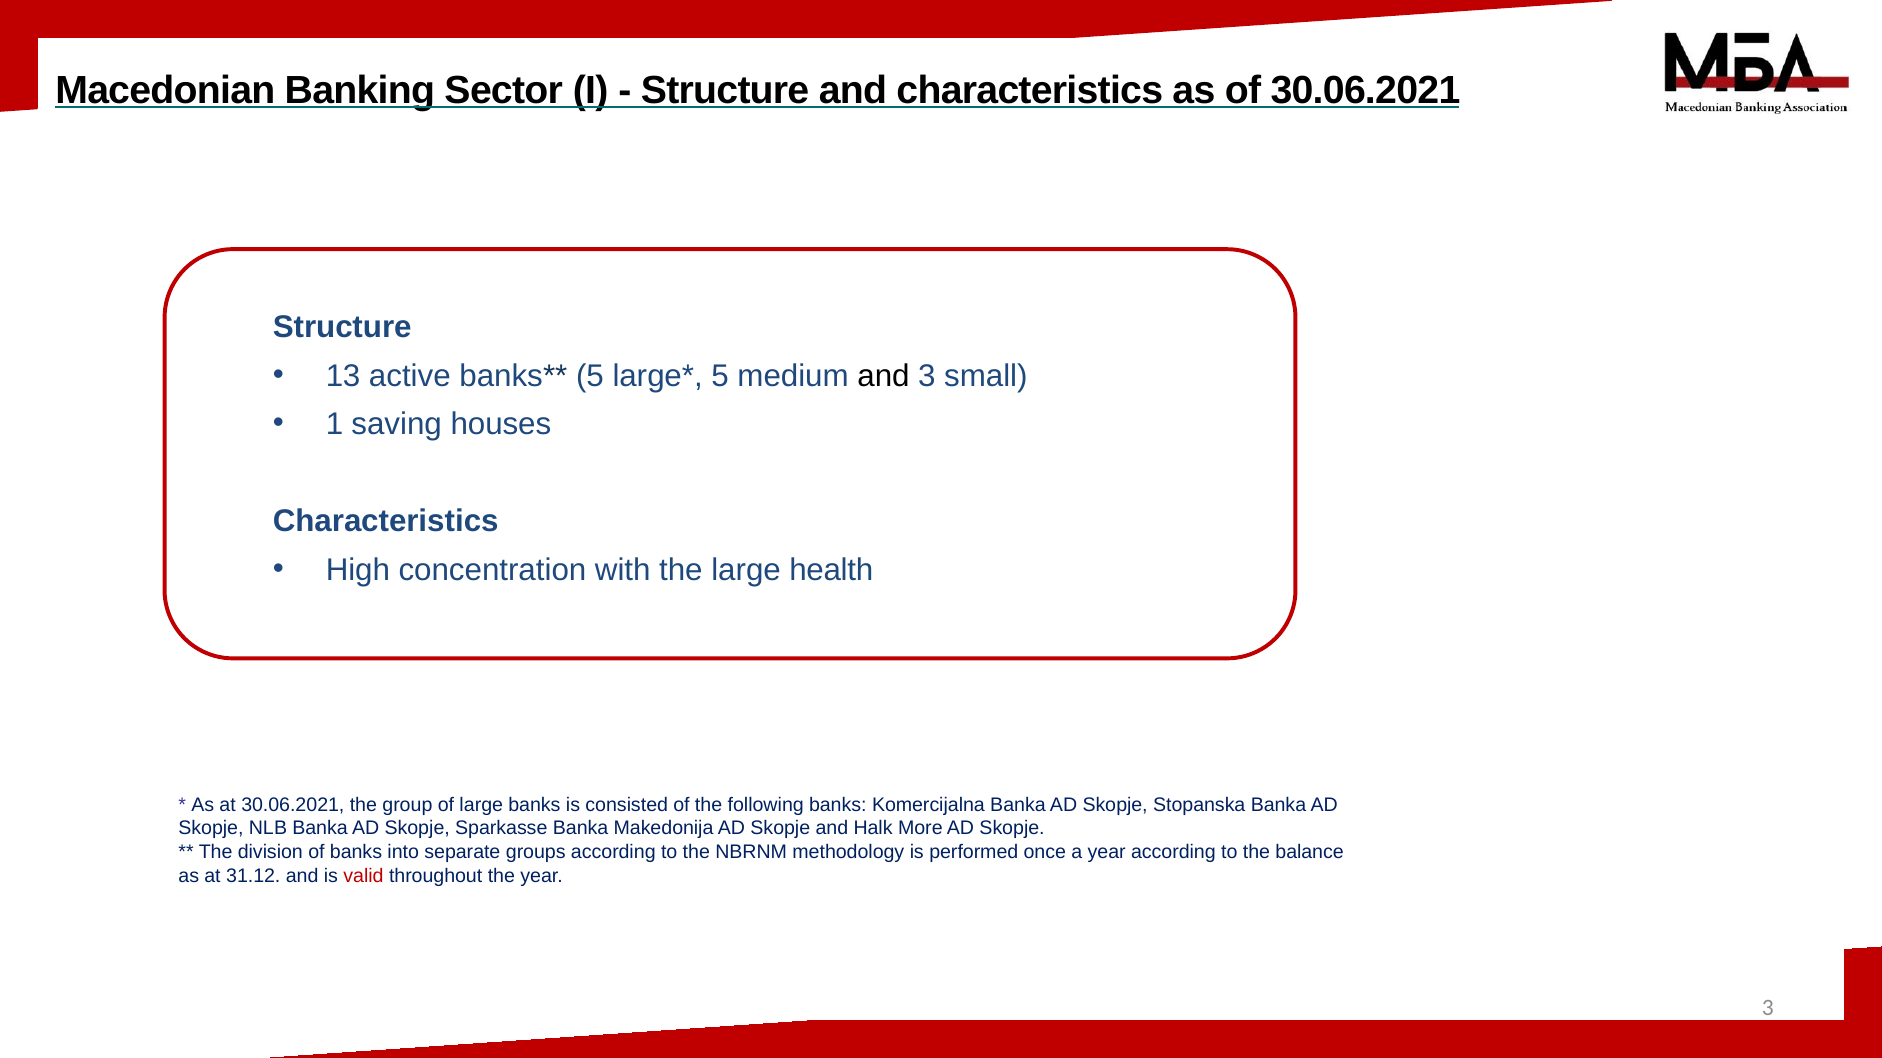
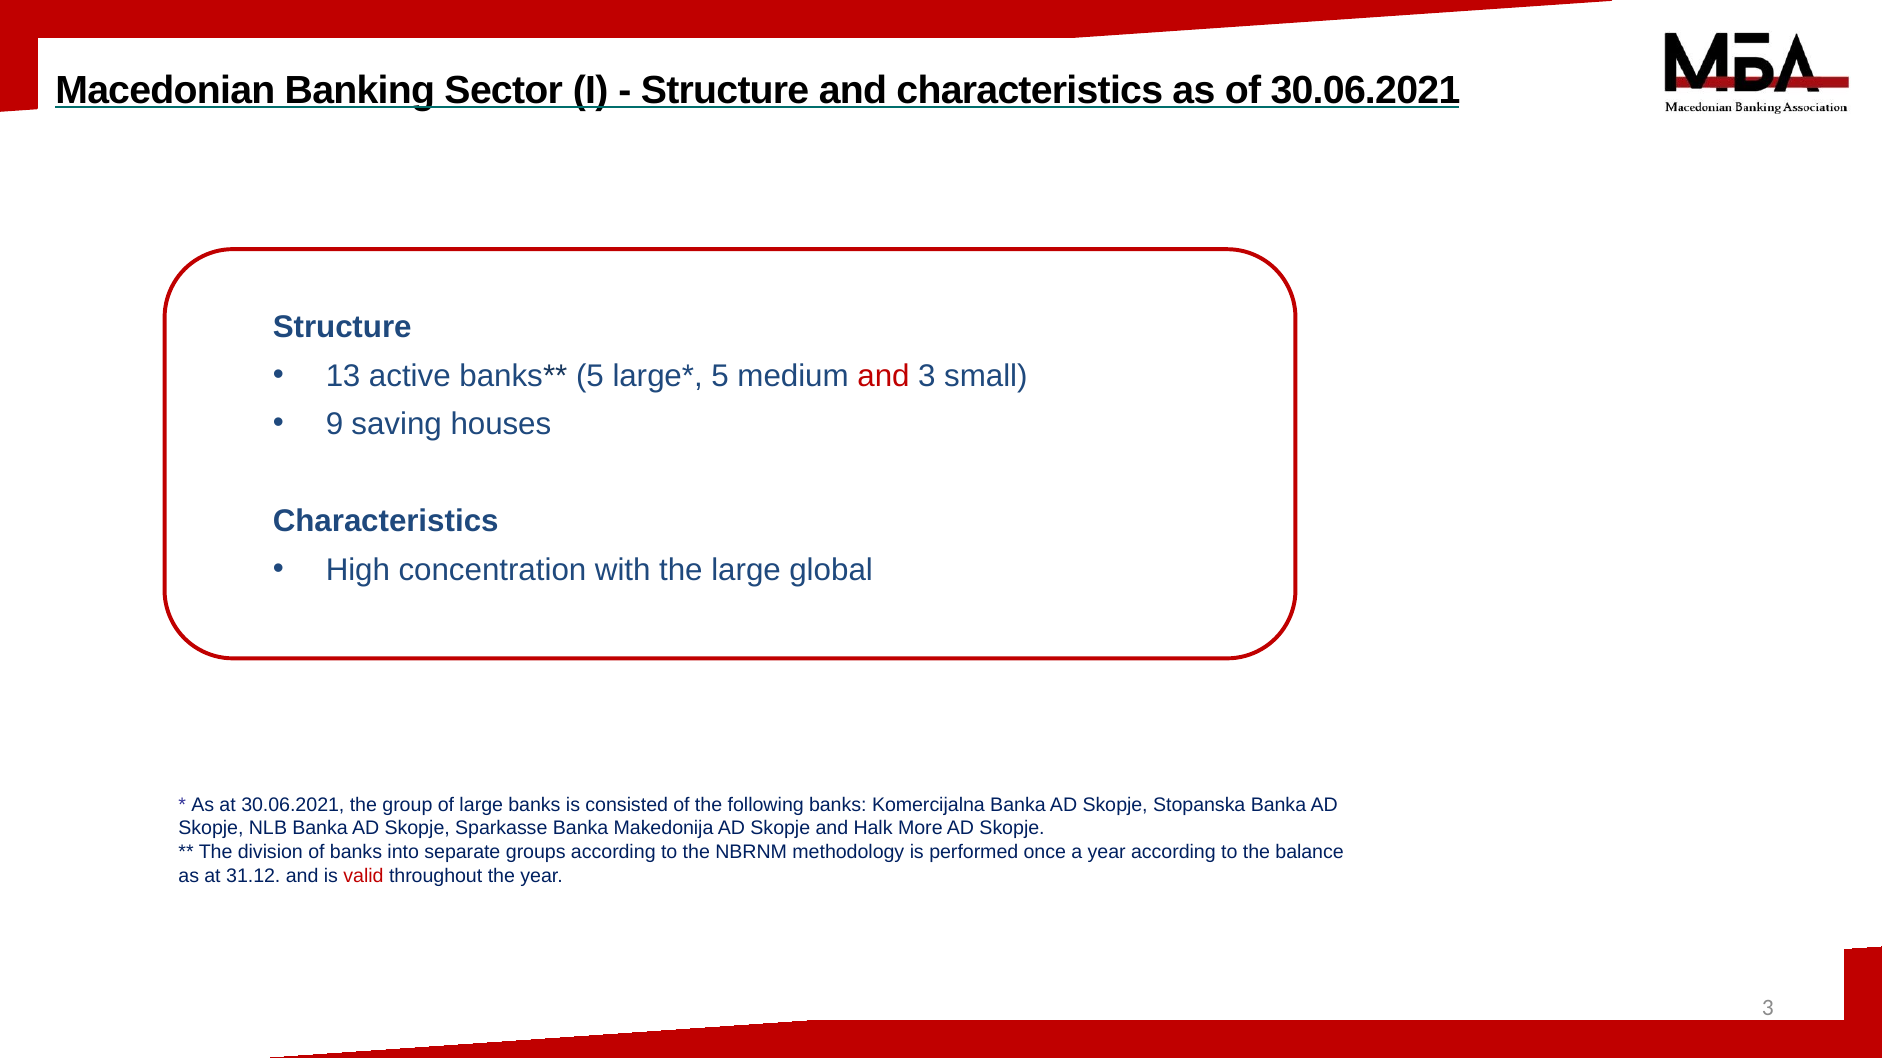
and at (883, 376) colour: black -> red
1: 1 -> 9
health: health -> global
